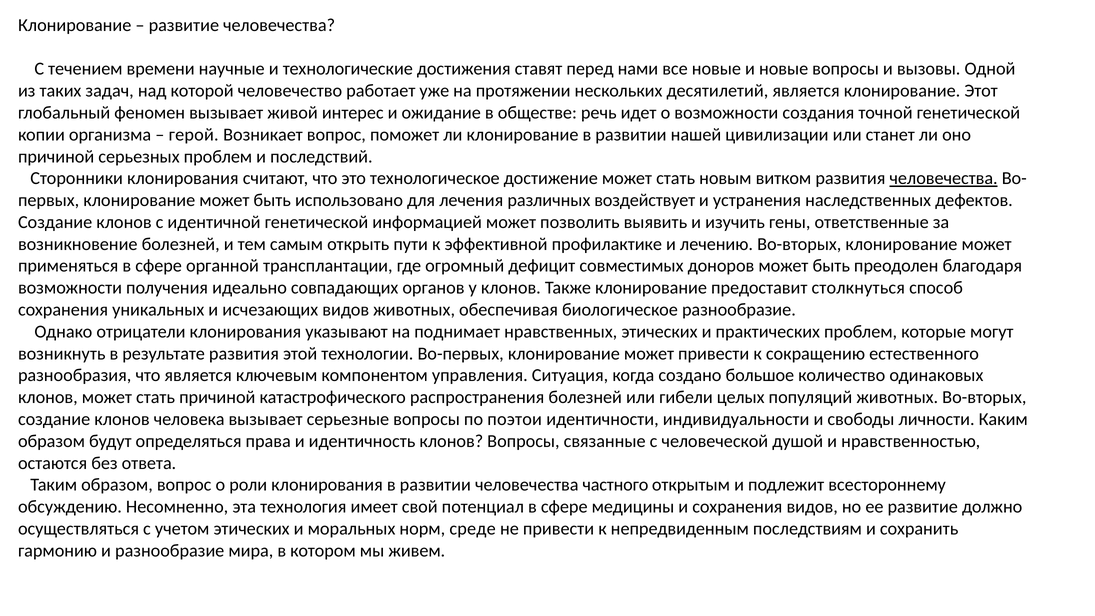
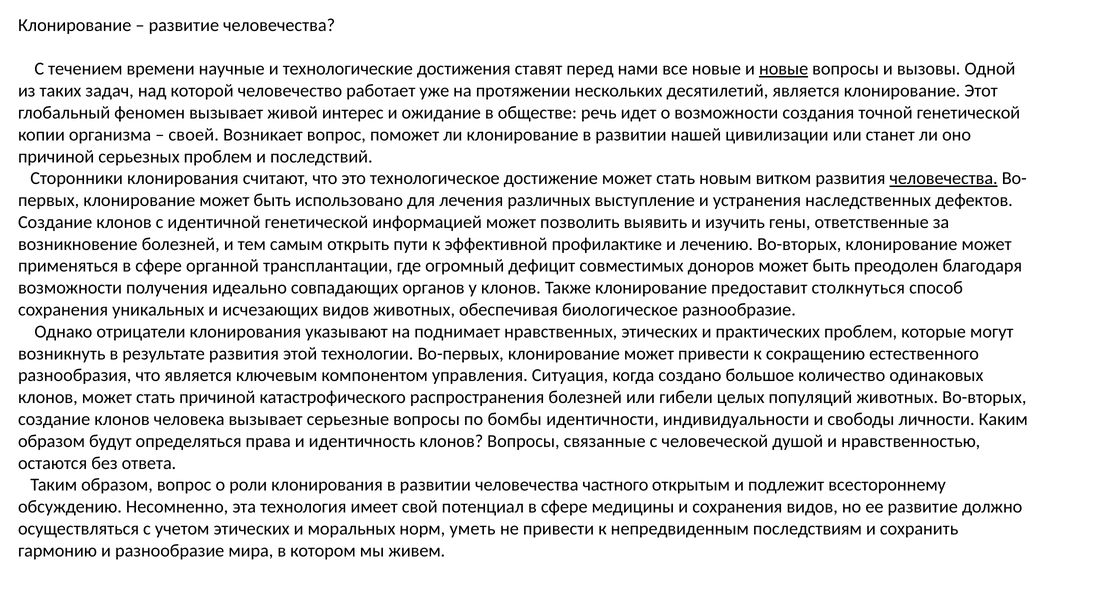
новые at (784, 69) underline: none -> present
герой: герой -> своей
воздействует: воздействует -> выступление
поэтои: поэтои -> бомбы
среде: среде -> уметь
